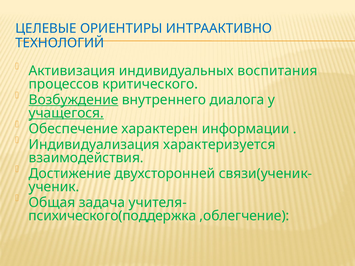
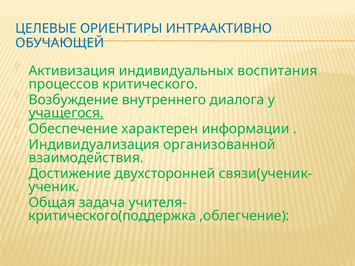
ТЕХНОЛОГИЙ: ТЕХНОЛОГИЙ -> ОБУЧАЮЩЕЙ
Возбуждение underline: present -> none
характеризуется: характеризуется -> организованной
психического(поддержка: психического(поддержка -> критического(поддержка
